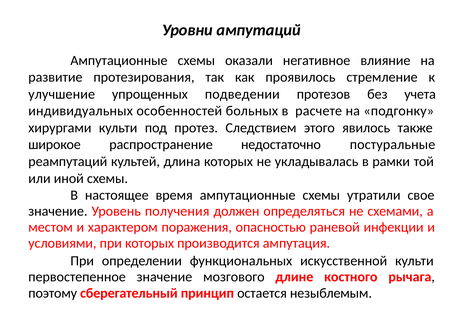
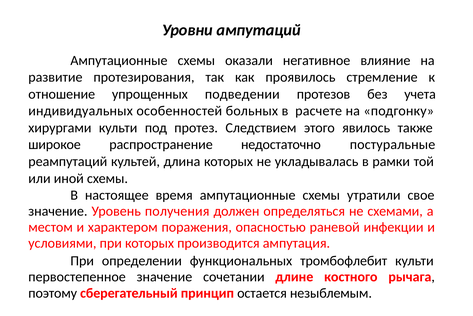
улучшение: улучшение -> отношение
искусственной: искусственной -> тромбофлебит
мозгового: мозгового -> сочетании
